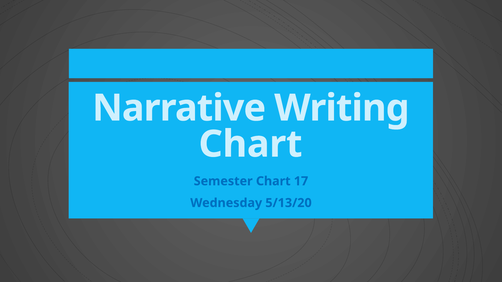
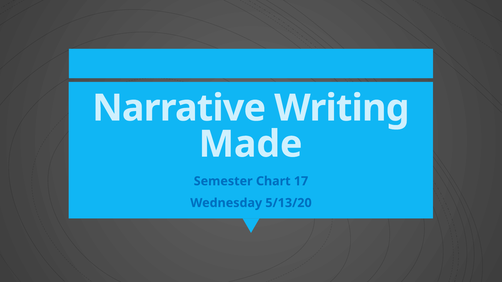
Chart at (251, 144): Chart -> Made
